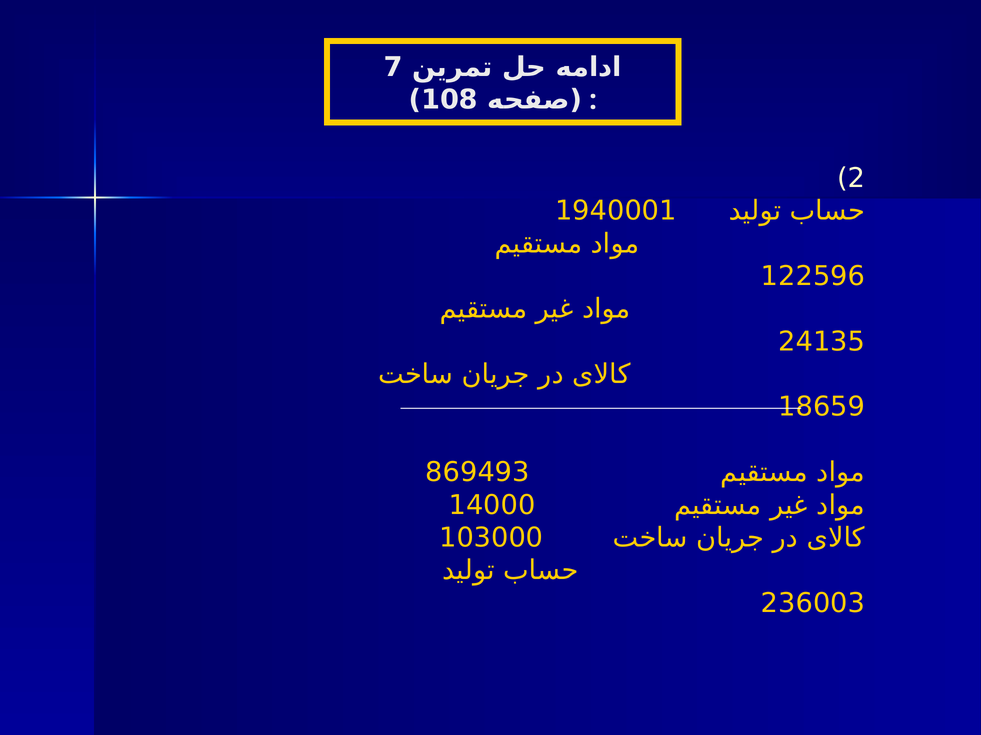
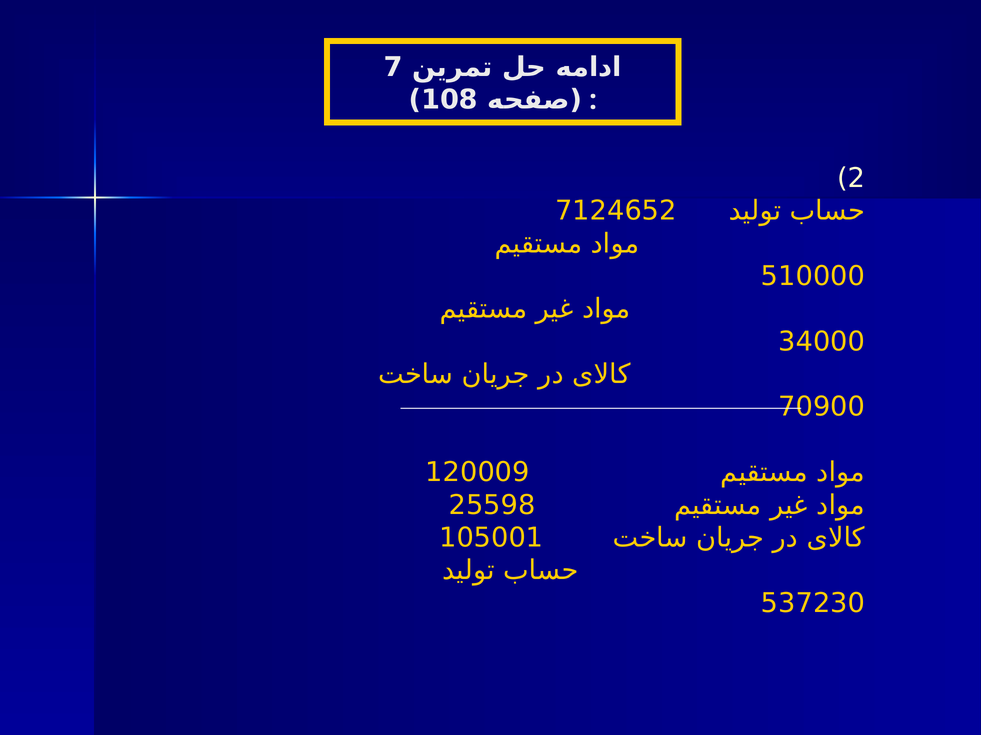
1940001: 1940001 -> 7124652
122596: 122596 -> 510000
24135: 24135 -> 34000
18659: 18659 -> 70900
869493: 869493 -> 120009
14000: 14000 -> 25598
103000: 103000 -> 105001
236003: 236003 -> 537230
